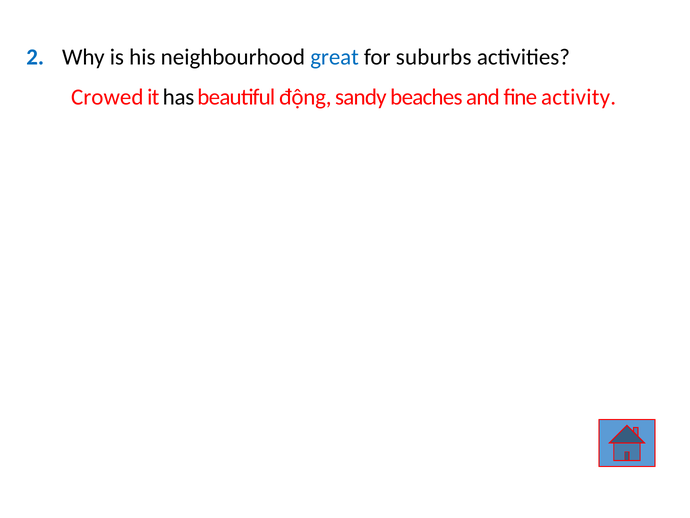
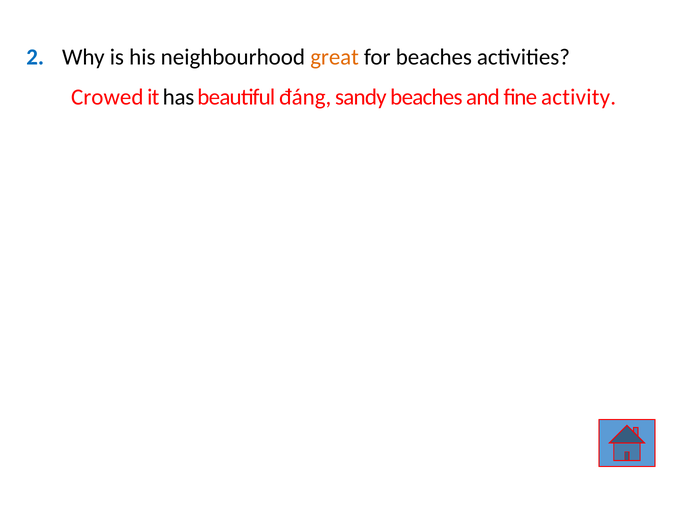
great colour: blue -> orange
for suburbs: suburbs -> beaches
động: động -> đáng
